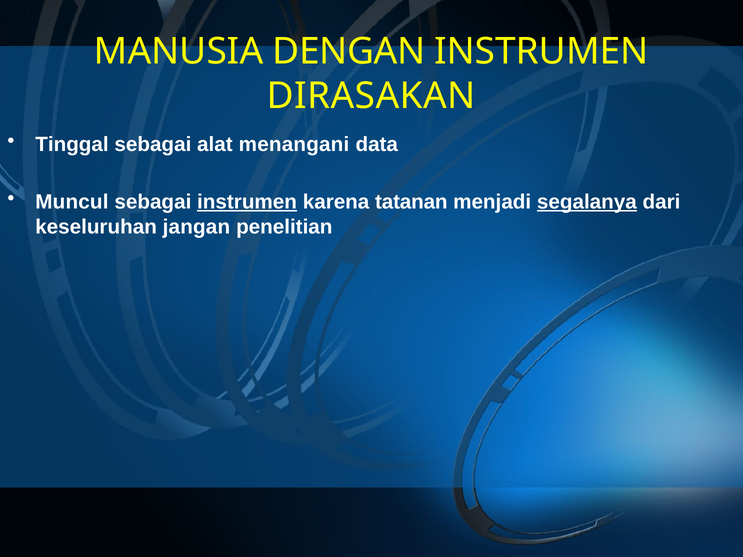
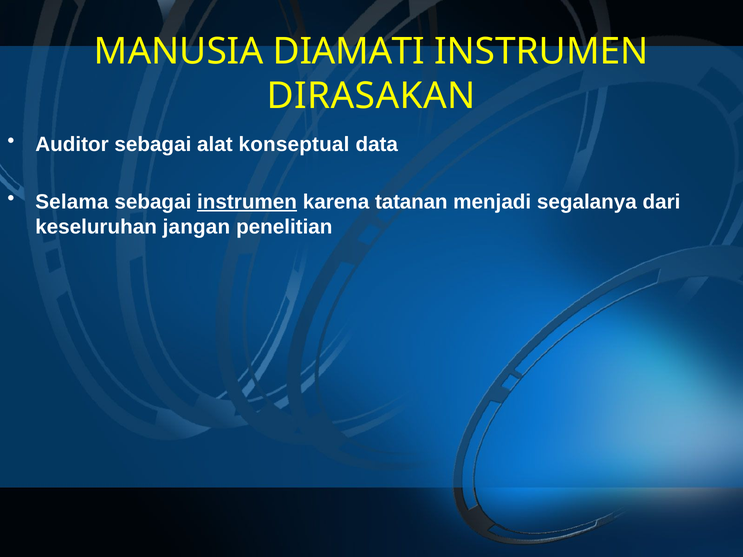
DENGAN: DENGAN -> DIAMATI
Tinggal: Tinggal -> Auditor
menangani: menangani -> konseptual
Muncul: Muncul -> Selama
segalanya underline: present -> none
